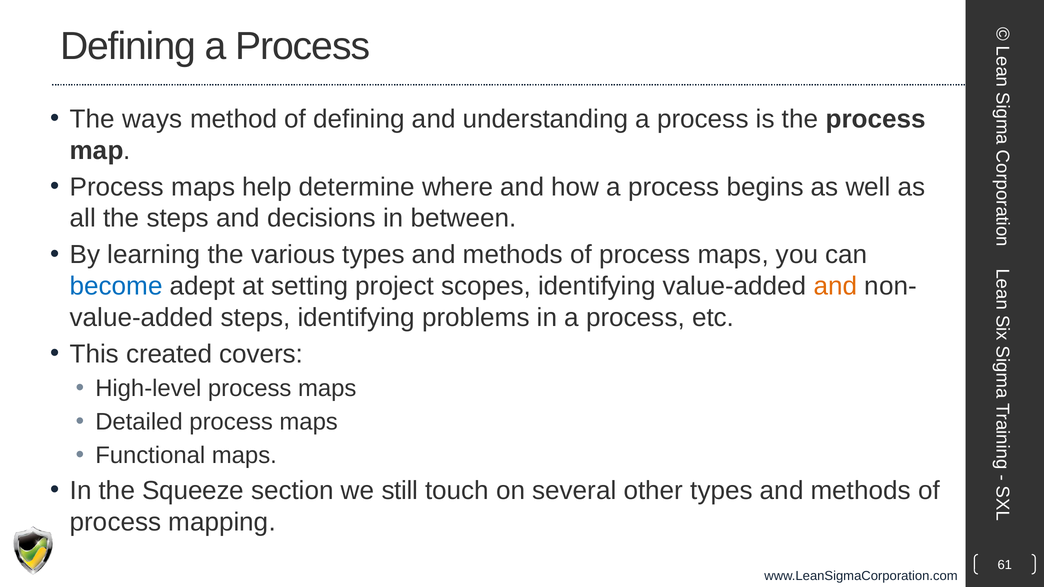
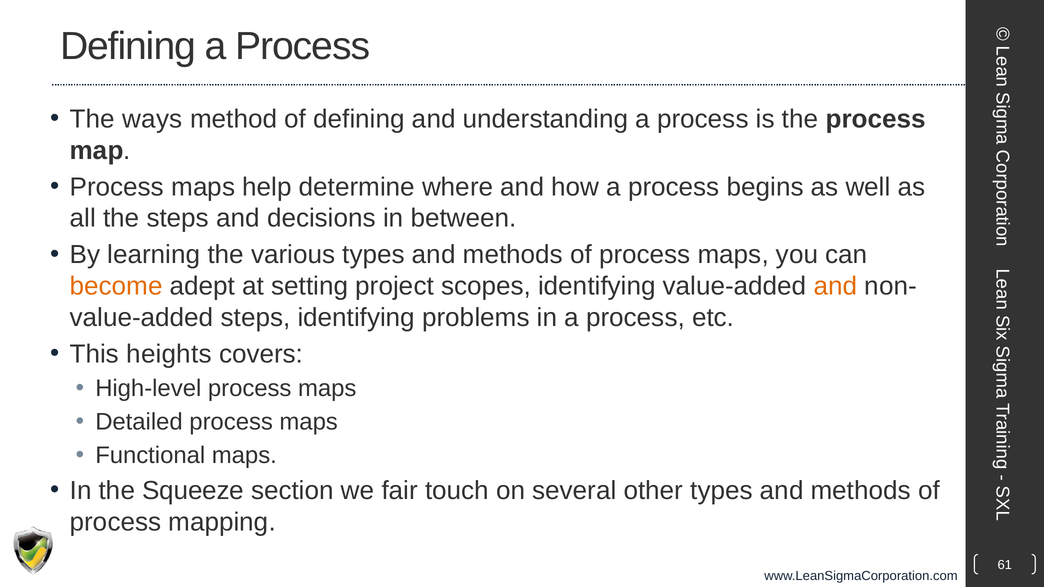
become colour: blue -> orange
created: created -> heights
still: still -> fair
